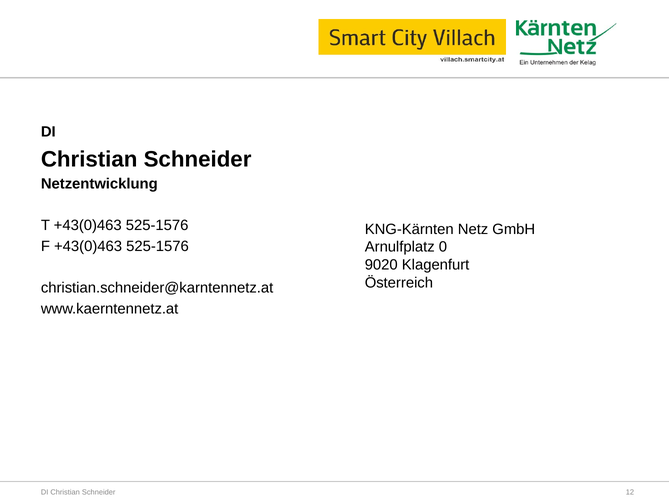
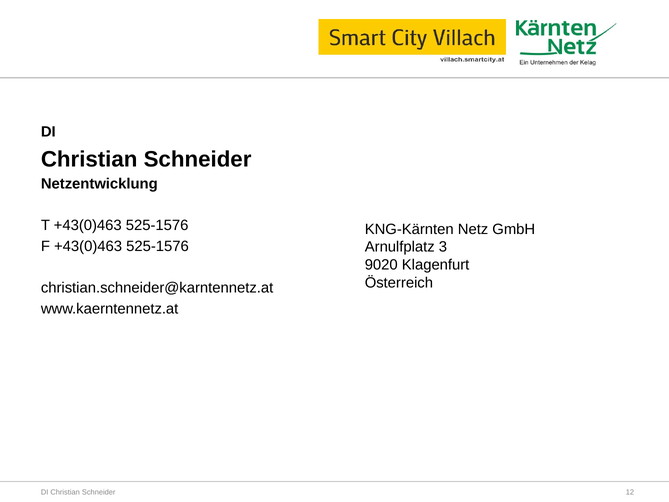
0: 0 -> 3
